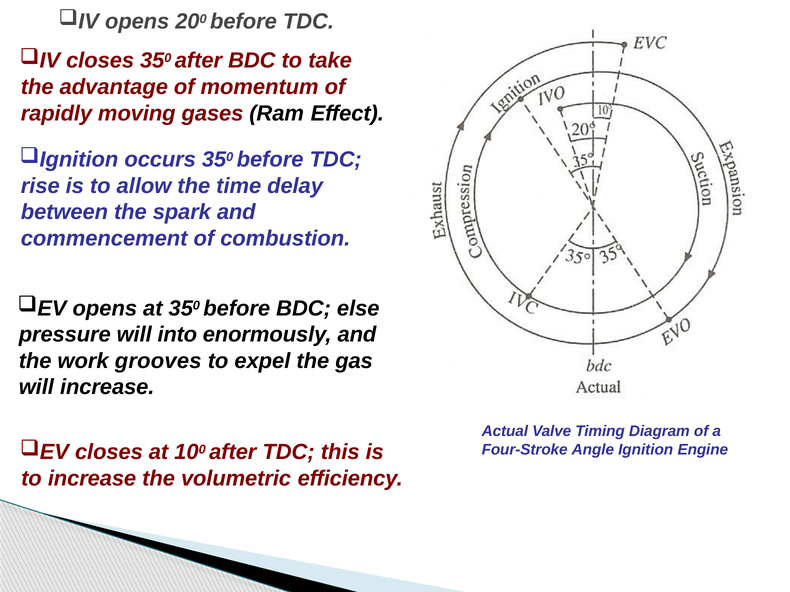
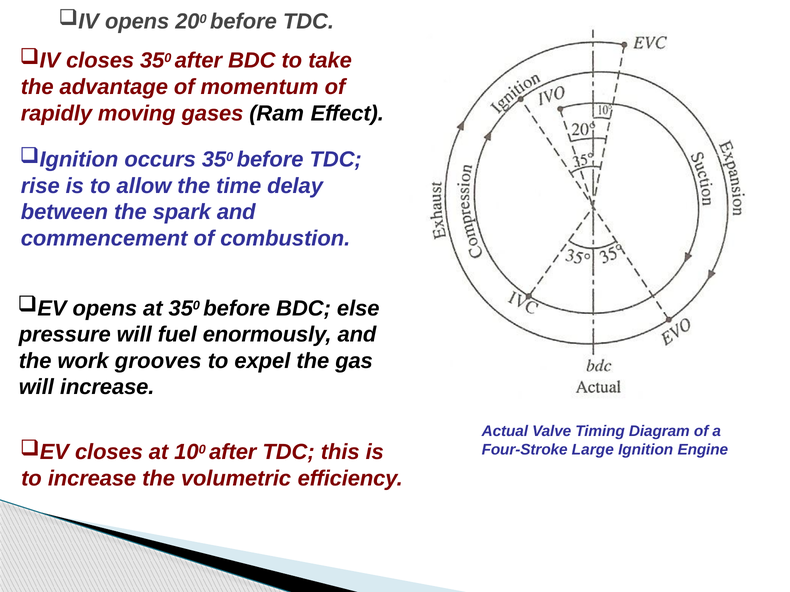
into: into -> fuel
Angle: Angle -> Large
